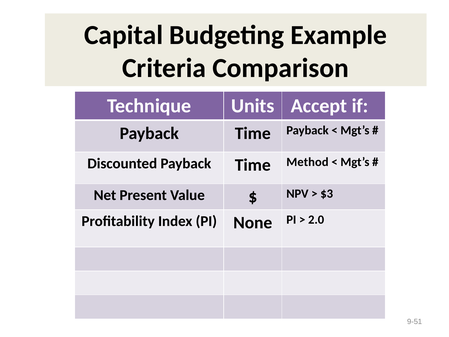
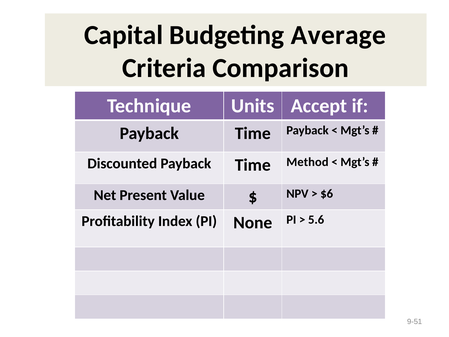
Example: Example -> Average
$3: $3 -> $6
2.0: 2.0 -> 5.6
